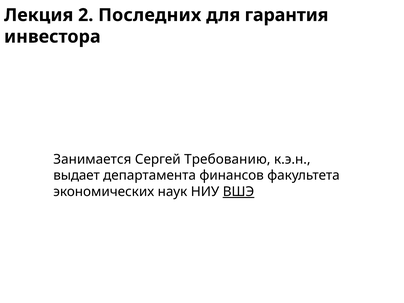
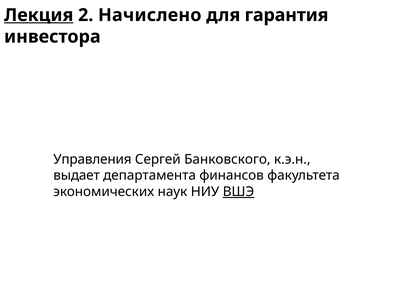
Лекция underline: none -> present
Последних: Последних -> Начислено
Занимается: Занимается -> Управления
Требованию: Требованию -> Банковского
